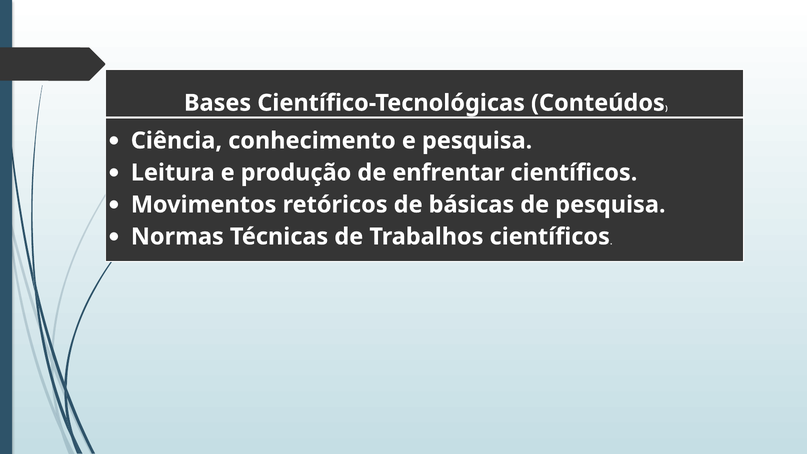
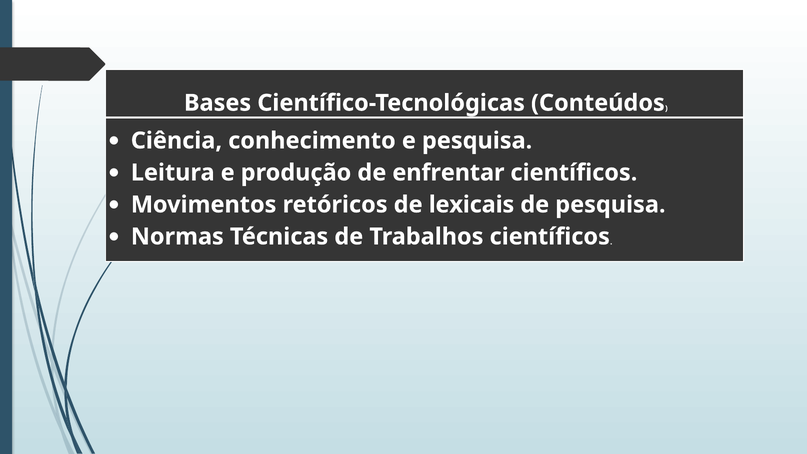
básicas: básicas -> lexicais
